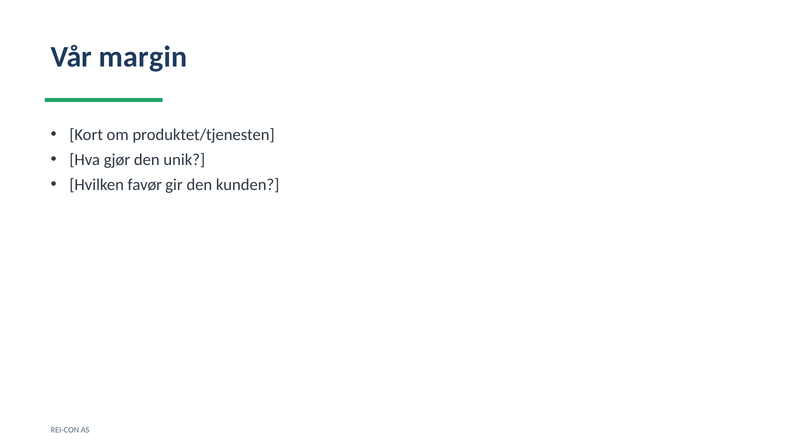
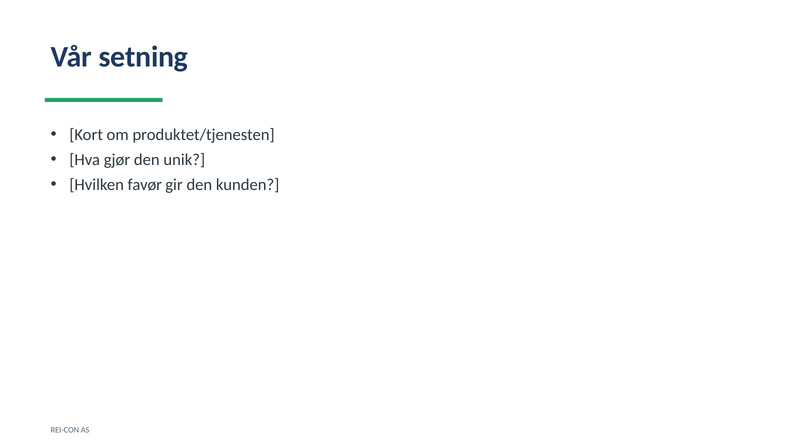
margin: margin -> setning
